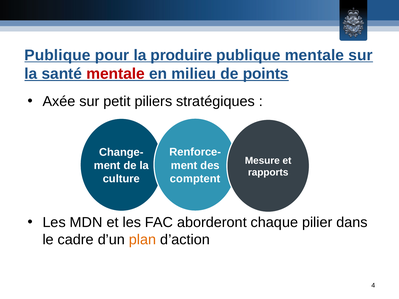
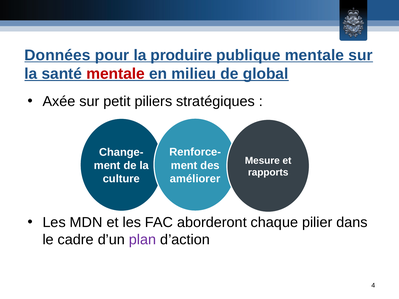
Publique at (57, 55): Publique -> Données
points: points -> global
comptent: comptent -> améliorer
plan colour: orange -> purple
